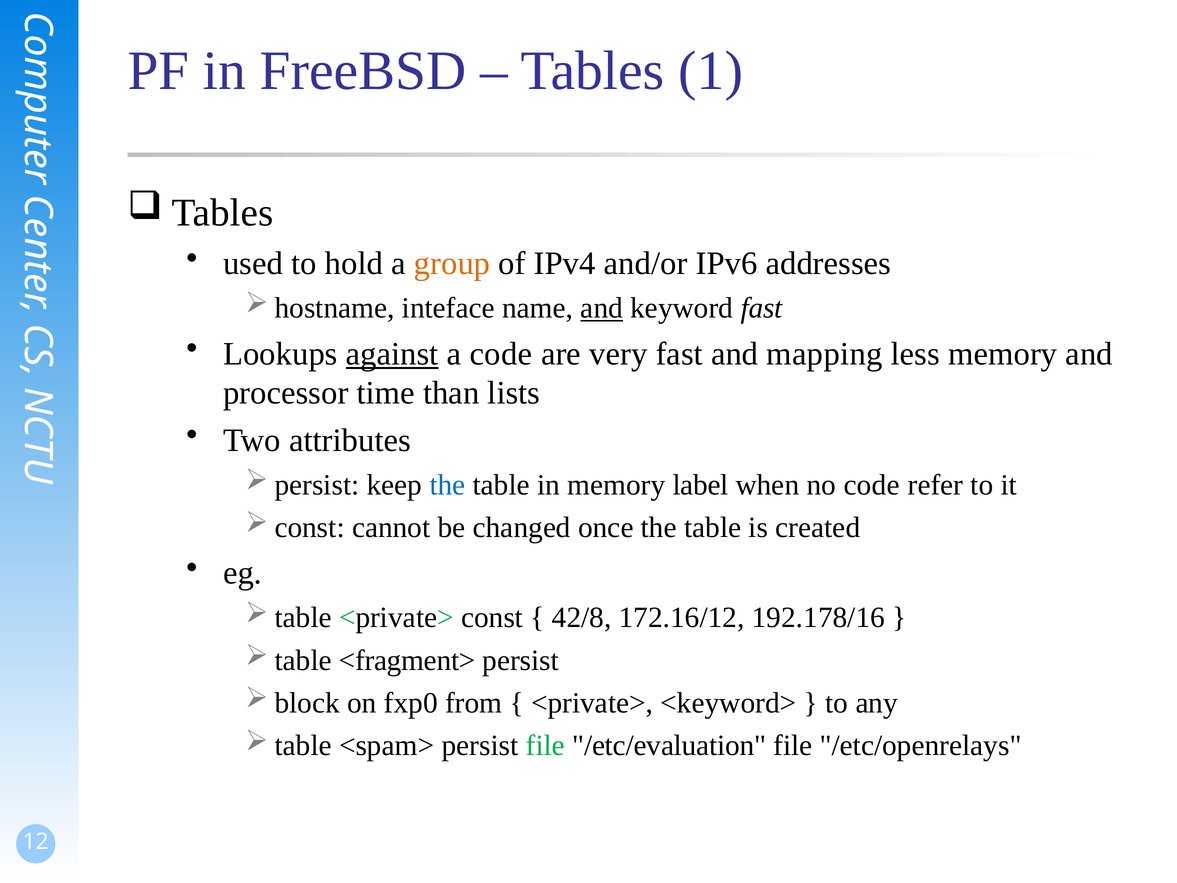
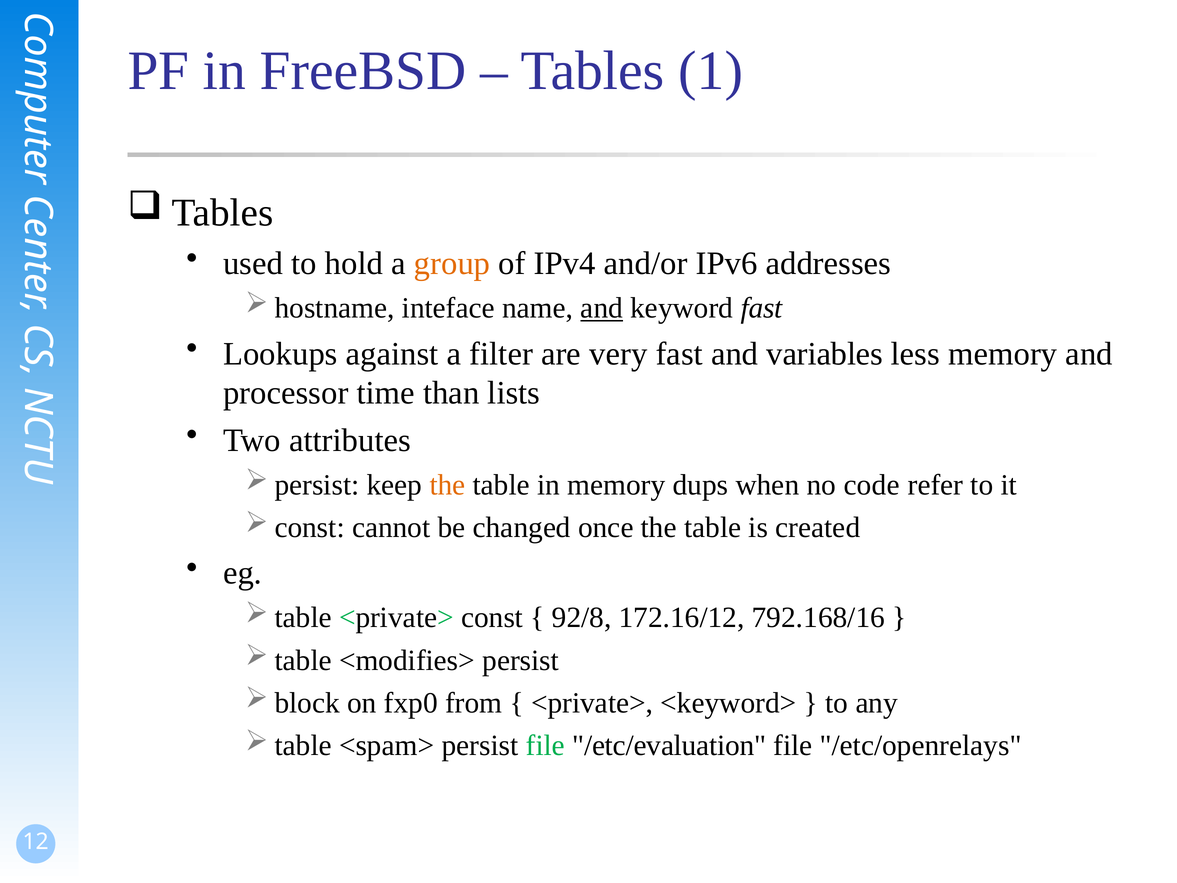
against underline: present -> none
a code: code -> filter
mapping: mapping -> variables
the at (448, 485) colour: blue -> orange
label: label -> dups
42/8: 42/8 -> 92/8
192.178/16: 192.178/16 -> 792.168/16
<fragment>: <fragment> -> <modifies>
